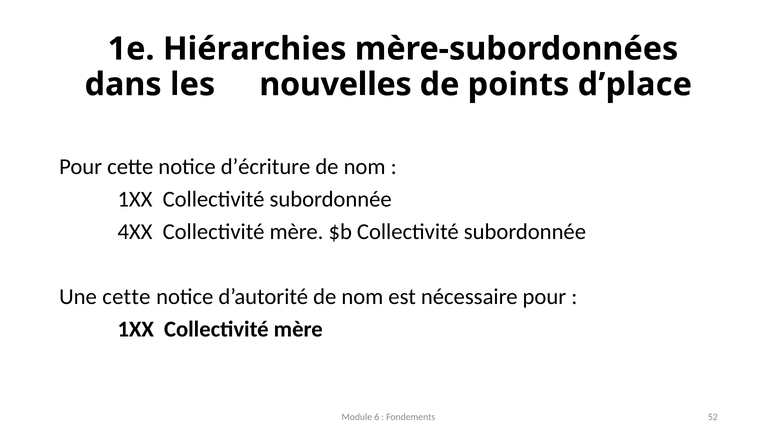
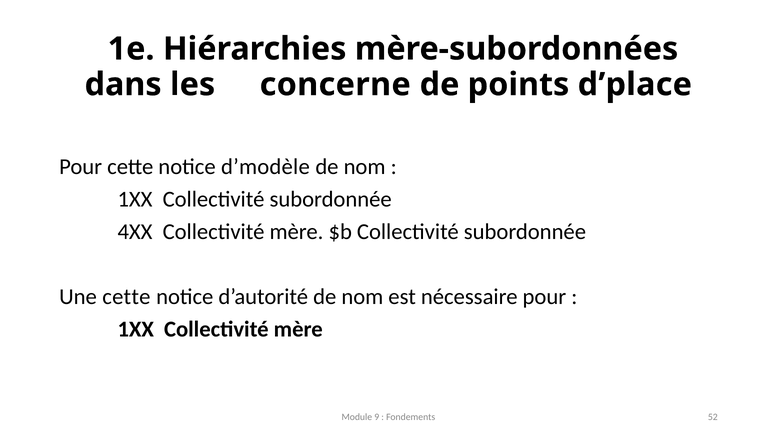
nouvelles: nouvelles -> concerne
d’écriture: d’écriture -> d’modèle
6: 6 -> 9
